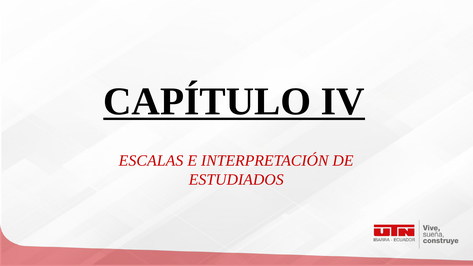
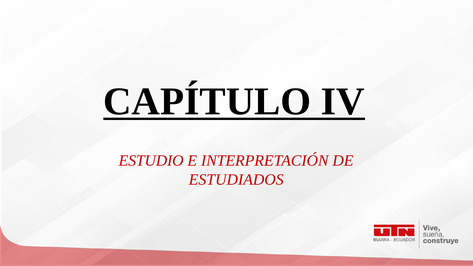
ESCALAS: ESCALAS -> ESTUDIO
